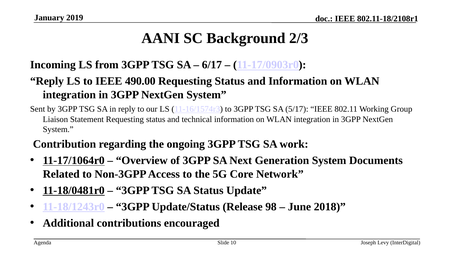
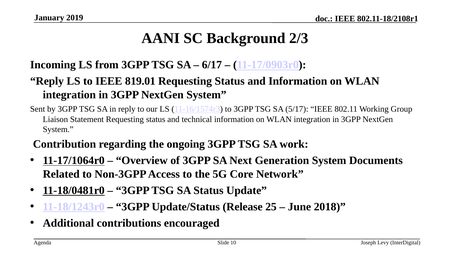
490.00: 490.00 -> 819.01
98: 98 -> 25
